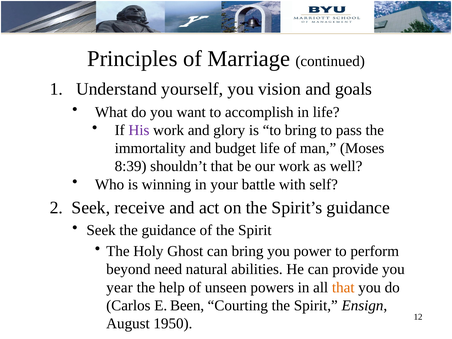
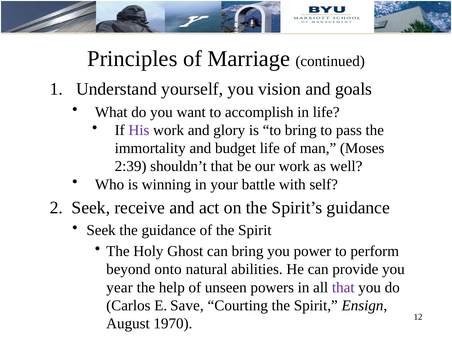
8:39: 8:39 -> 2:39
need: need -> onto
that at (343, 287) colour: orange -> purple
Been: Been -> Save
1950: 1950 -> 1970
